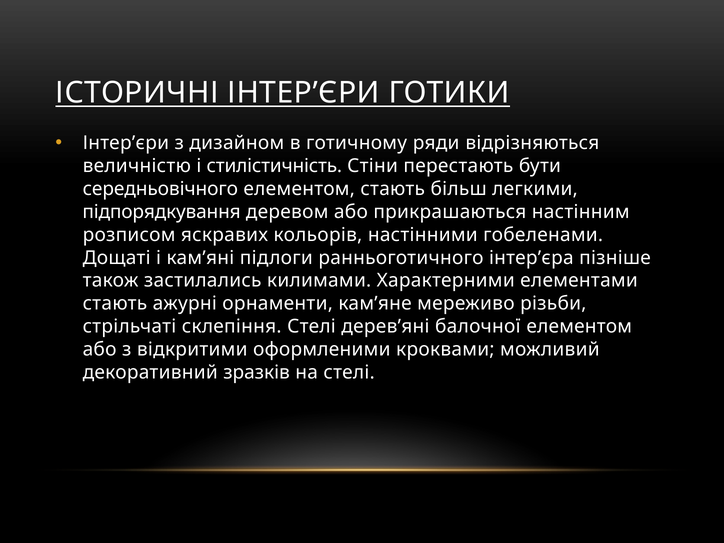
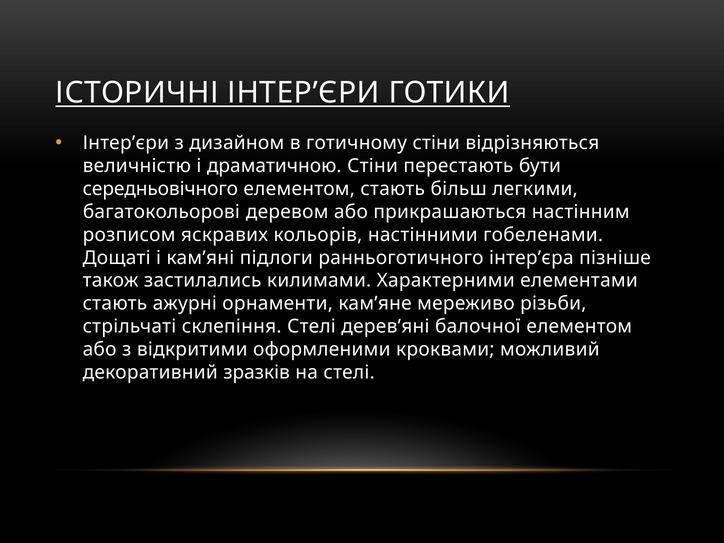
готичному ряди: ряди -> стіни
стилістичність: стилістичність -> драматичною
підпорядкування: підпорядкування -> багатокольорові
